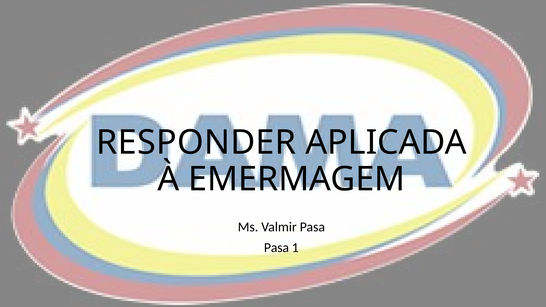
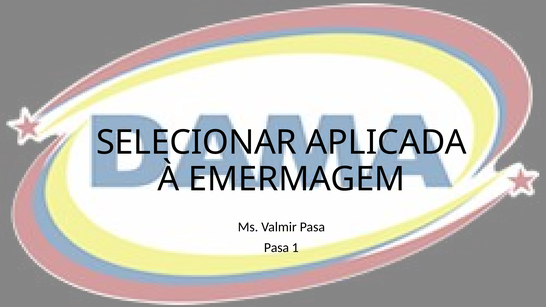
RESPONDER: RESPONDER -> SELECIONAR
